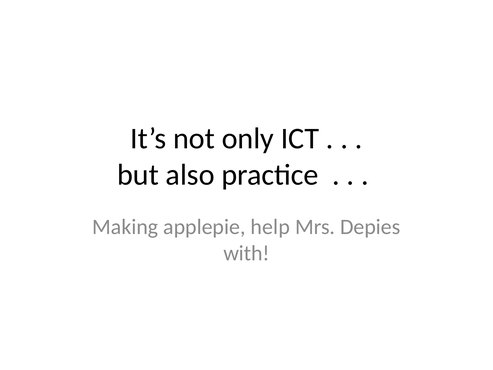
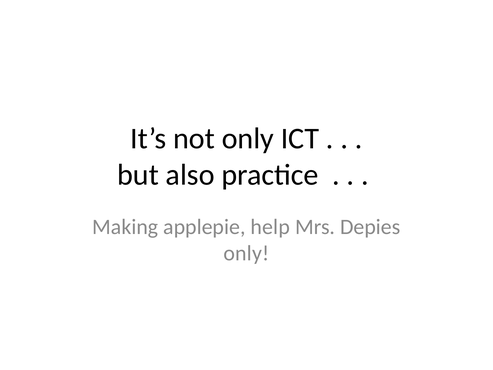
with at (247, 253): with -> only
